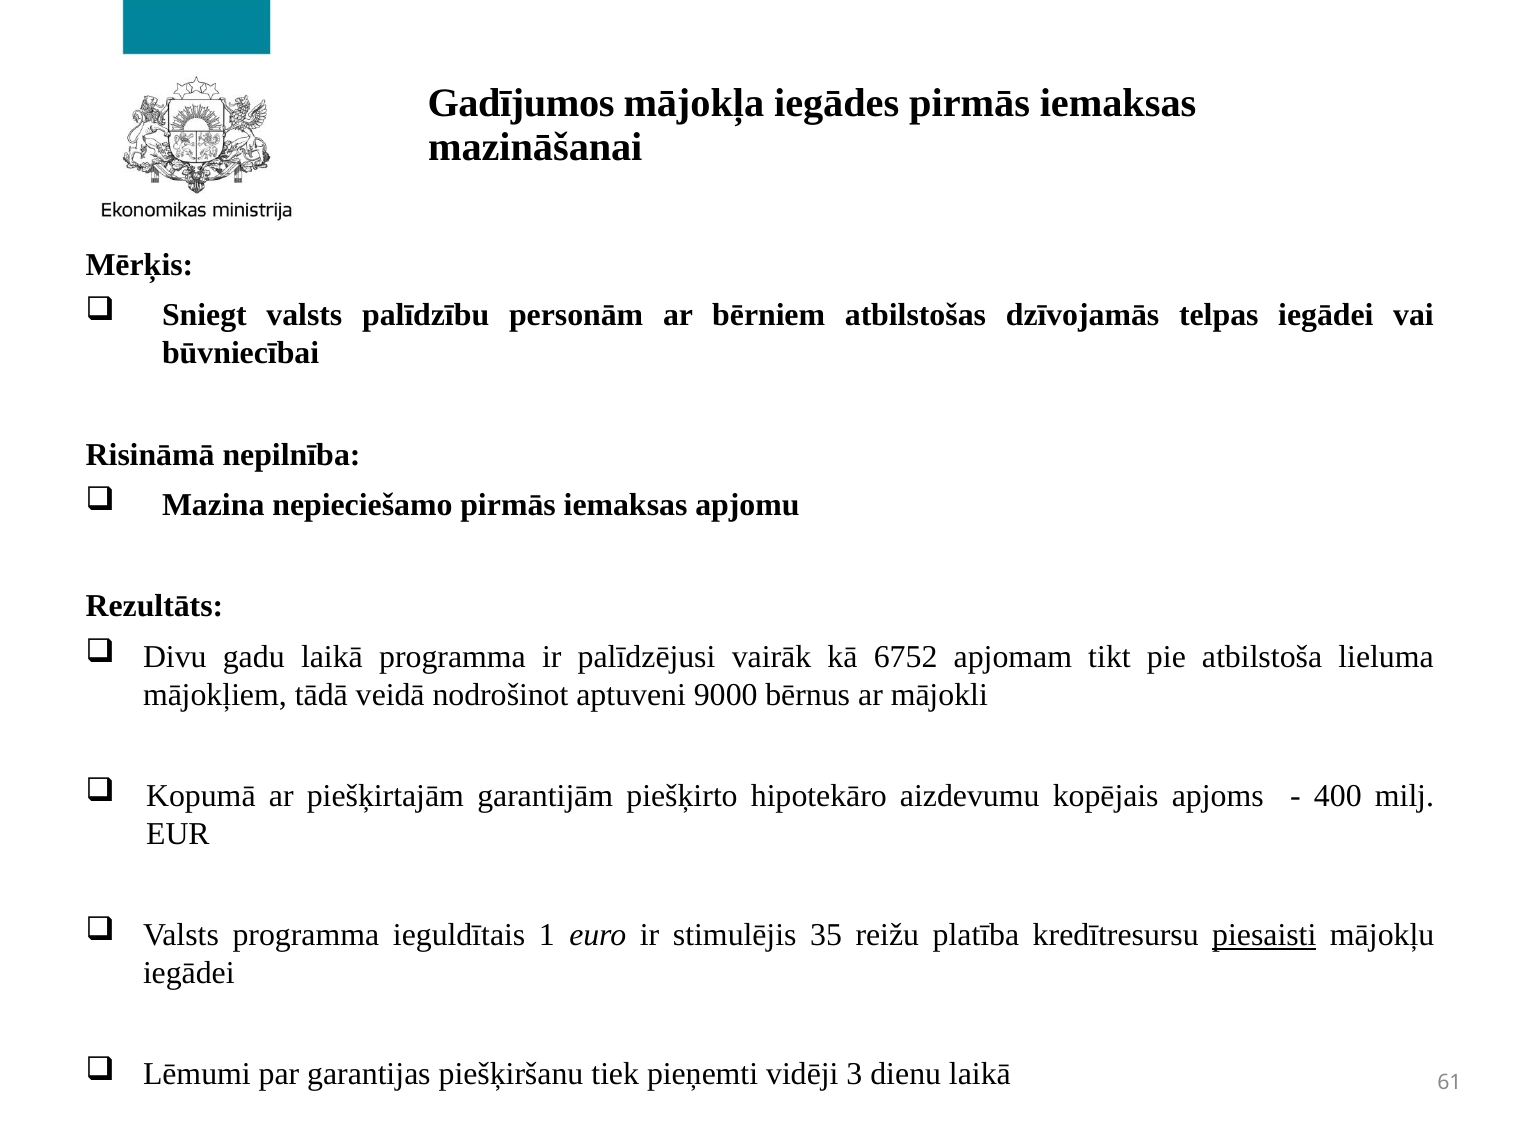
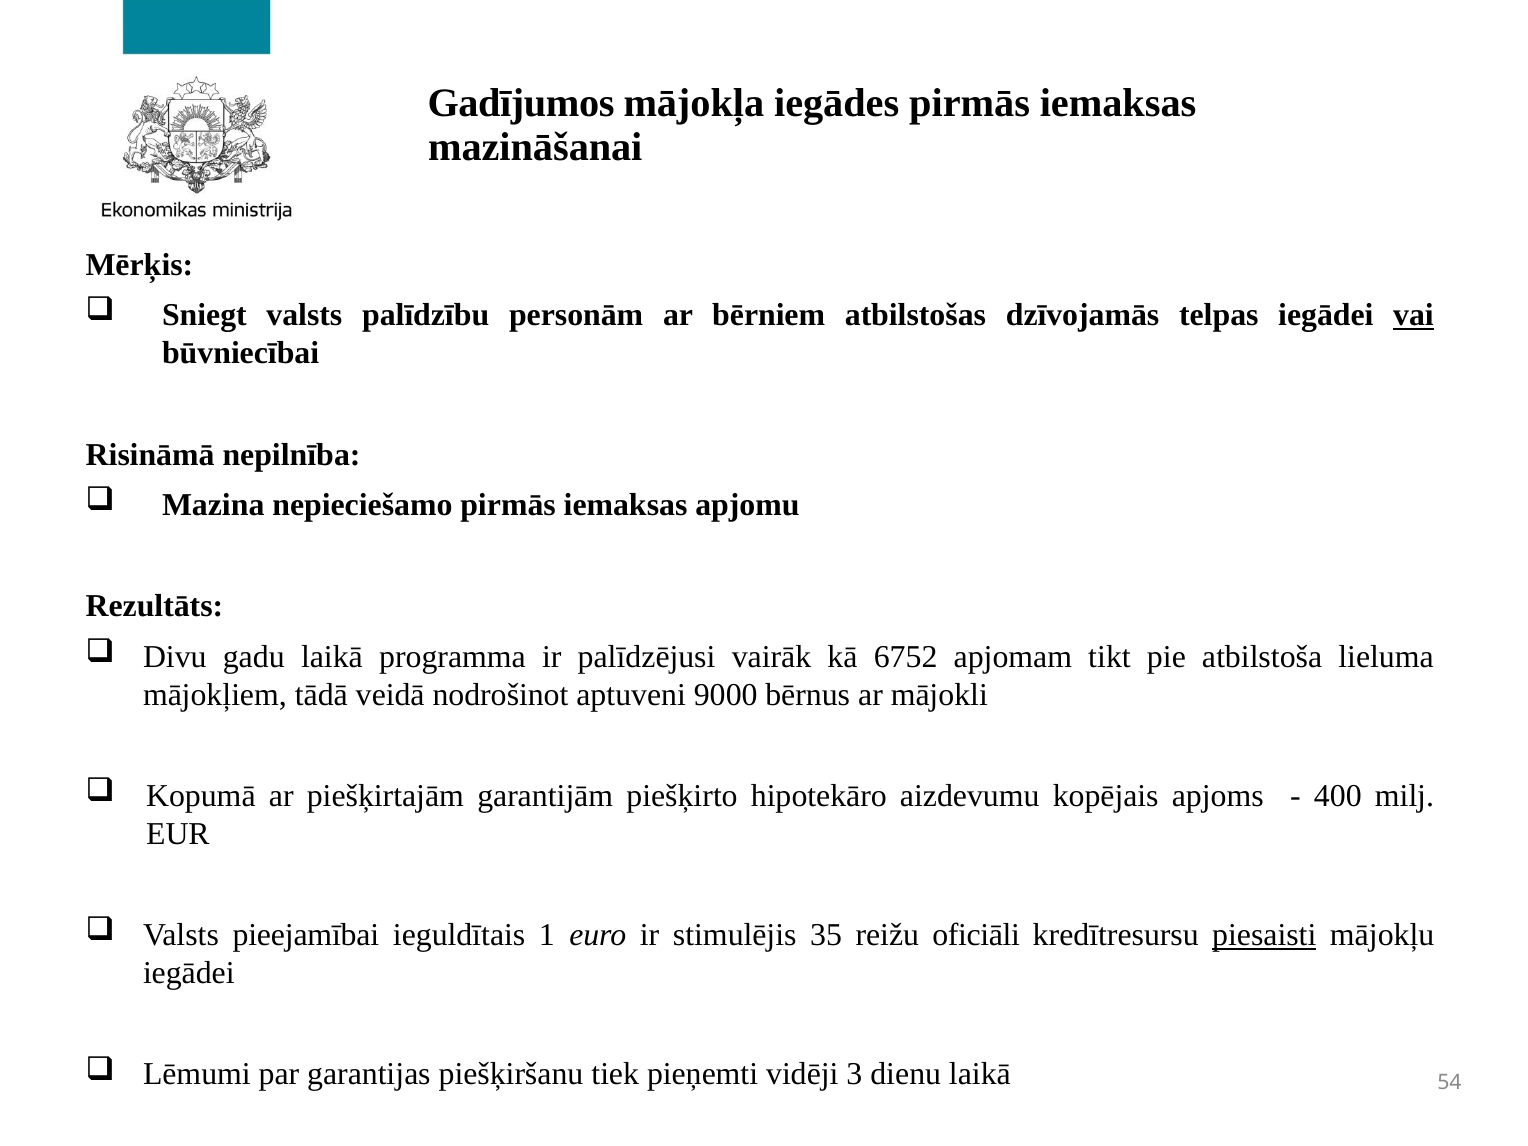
vai underline: none -> present
Valsts programma: programma -> pieejamībai
platība: platība -> oficiāli
61: 61 -> 54
